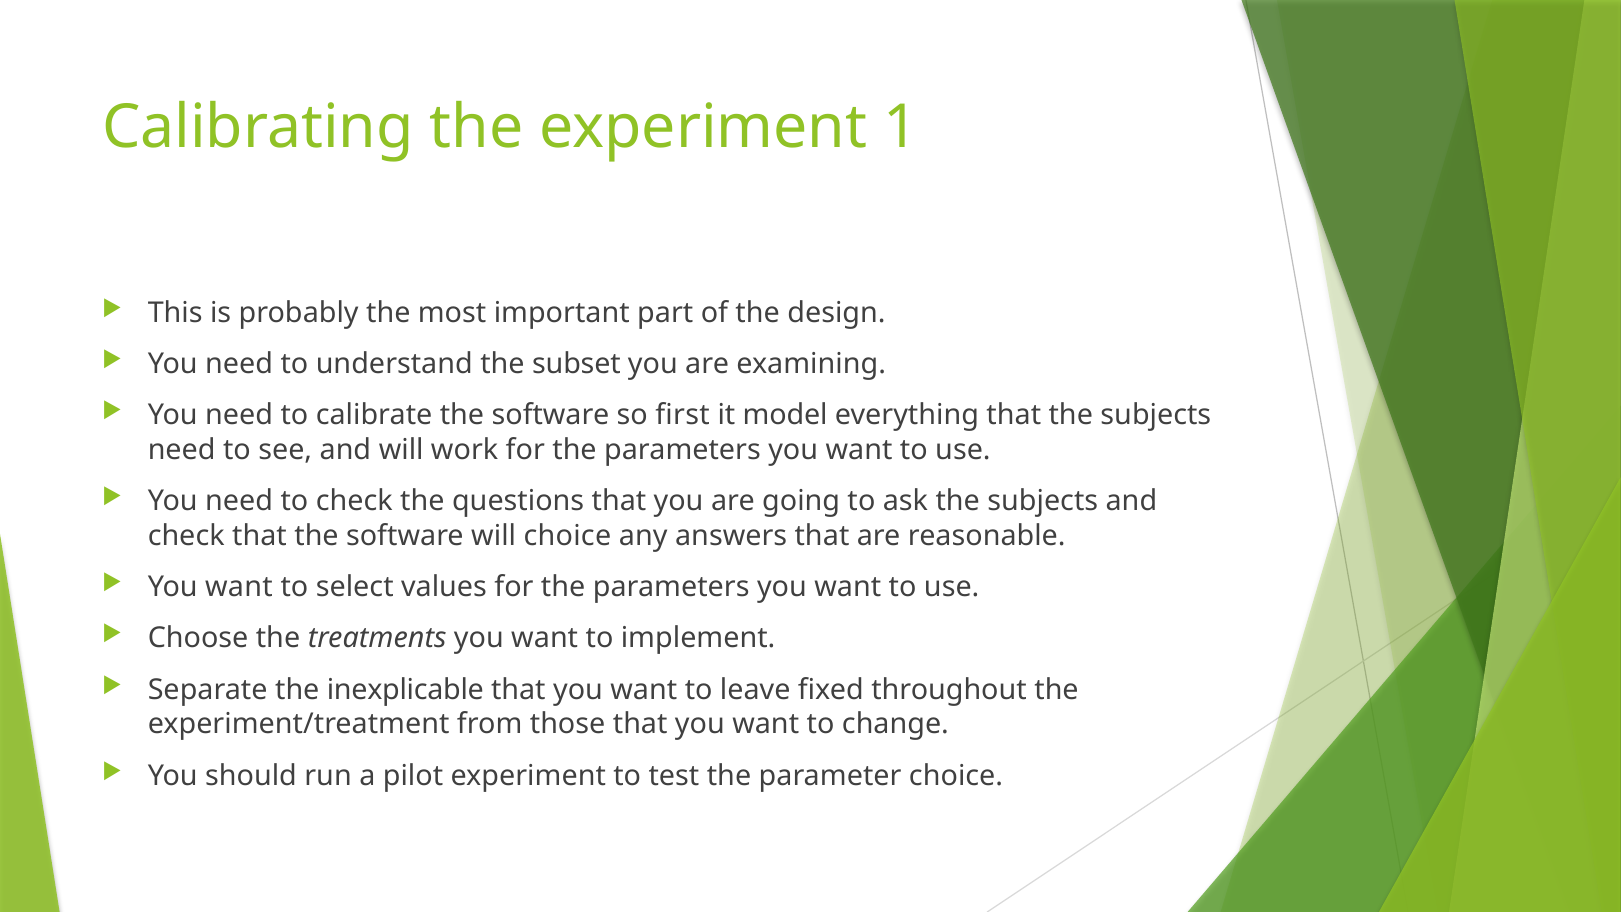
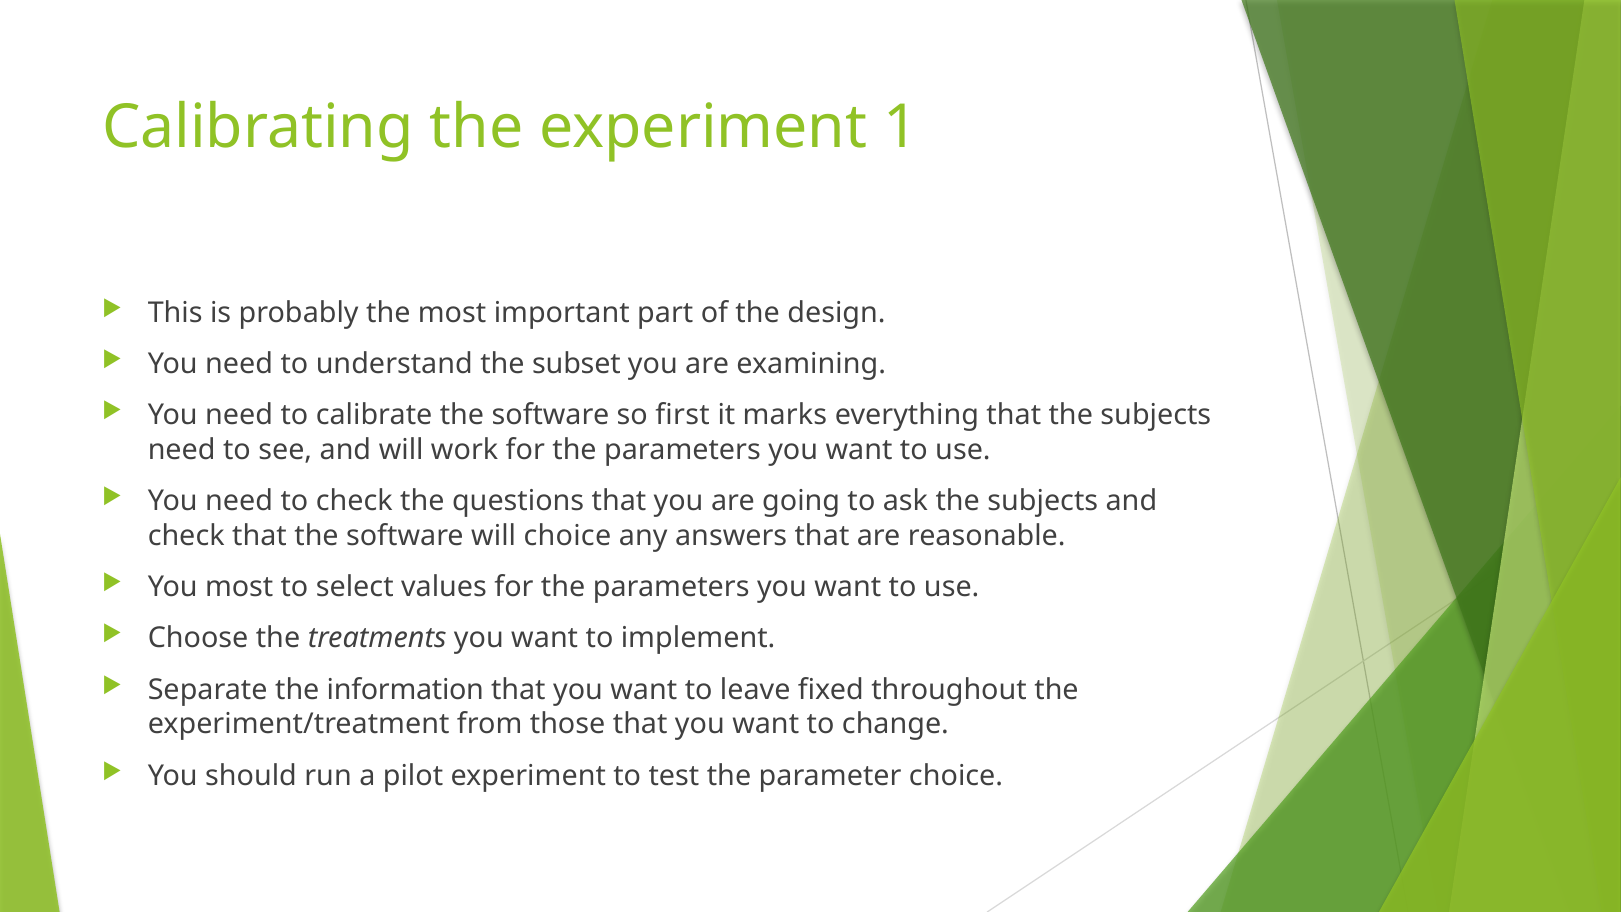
model: model -> marks
want at (239, 587): want -> most
inexplicable: inexplicable -> information
